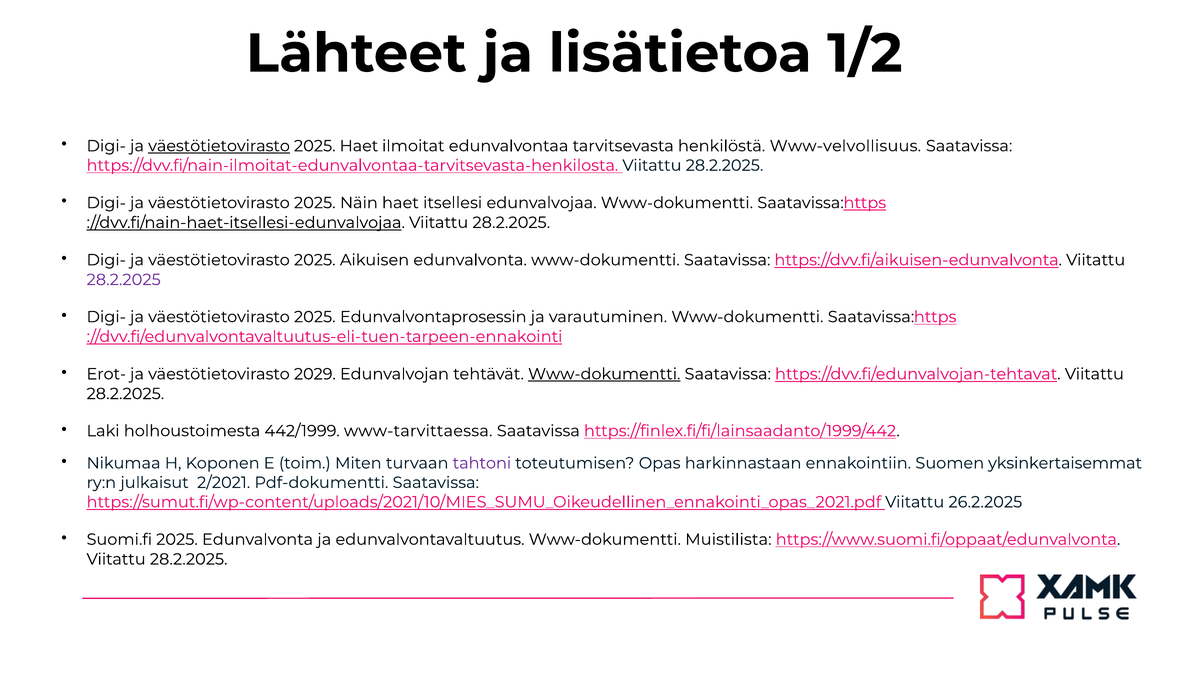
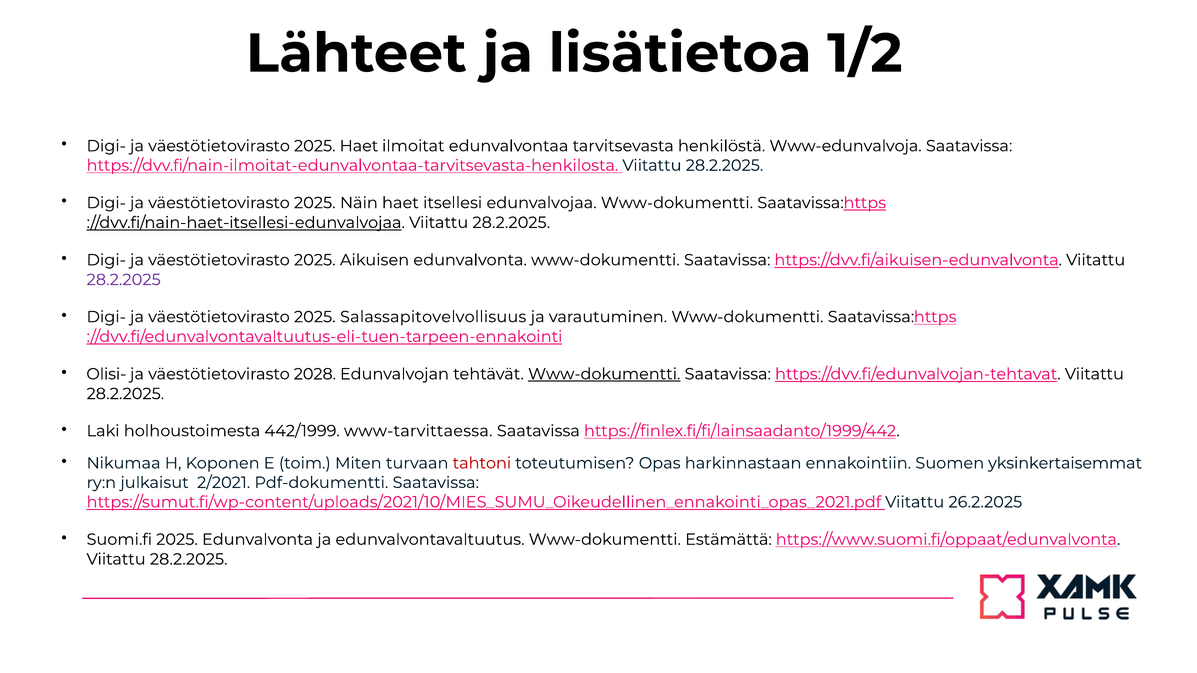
väestötietovirasto at (219, 146) underline: present -> none
Www-velvollisuus: Www-velvollisuus -> Www-edunvalvoja
Edunvalvontaprosessin: Edunvalvontaprosessin -> Salassapitovelvollisuus
Erot-: Erot- -> Olisi-
2029: 2029 -> 2028
tahtoni colour: purple -> red
Muistilista: Muistilista -> Estämättä
